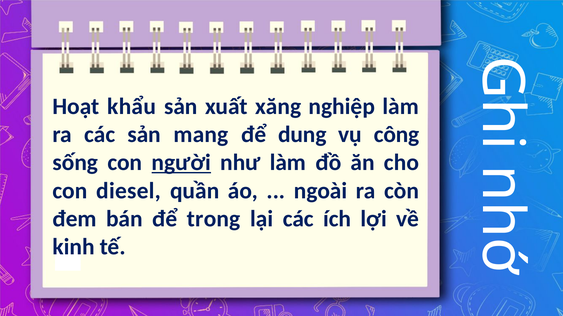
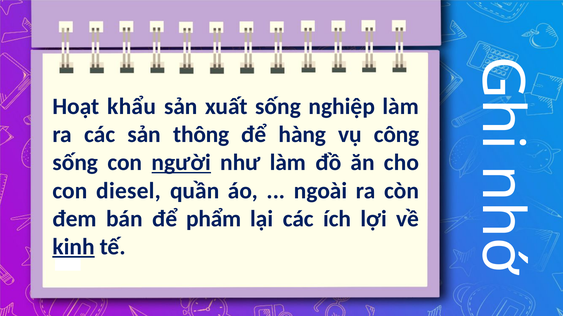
xuất xăng: xăng -> sống
mang: mang -> thông
dung: dung -> hàng
trong: trong -> phẩm
kinh underline: none -> present
